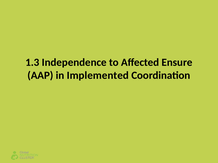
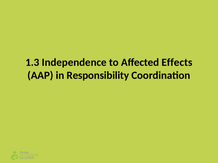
Ensure: Ensure -> Effects
Implemented: Implemented -> Responsibility
